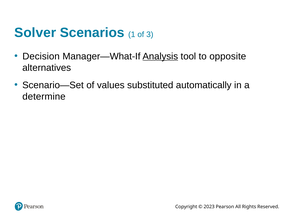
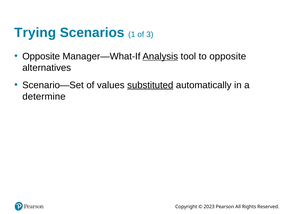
Solver: Solver -> Trying
Decision at (41, 56): Decision -> Opposite
substituted underline: none -> present
